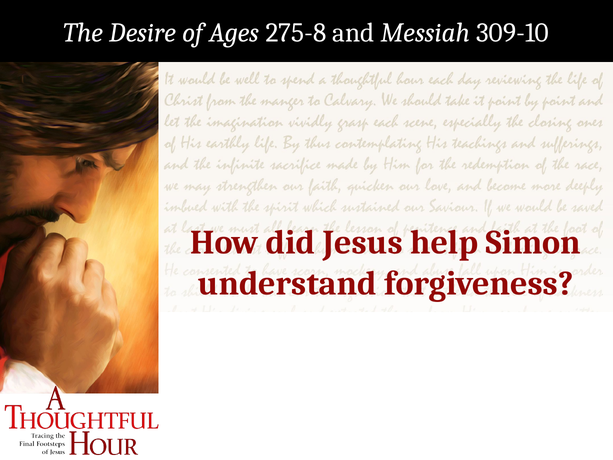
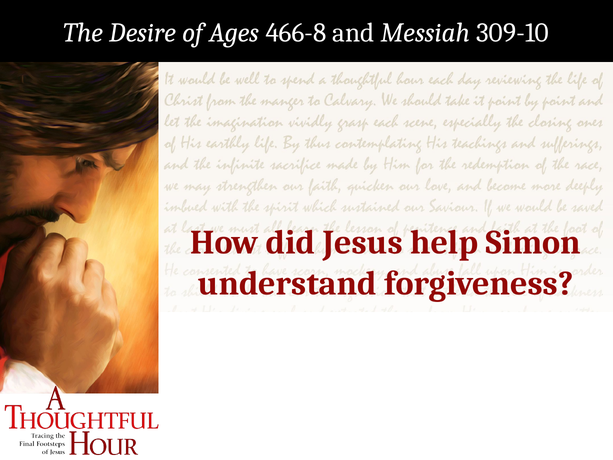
275-8: 275-8 -> 466-8
